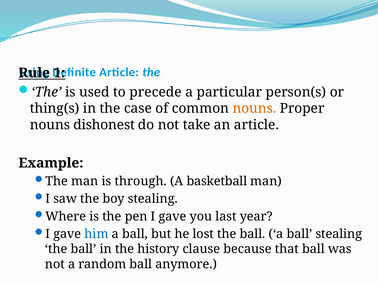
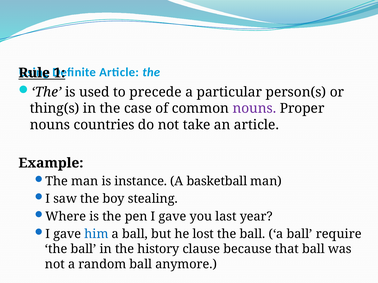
nouns at (254, 109) colour: orange -> purple
dishonest: dishonest -> countries
through: through -> instance
ball stealing: stealing -> require
